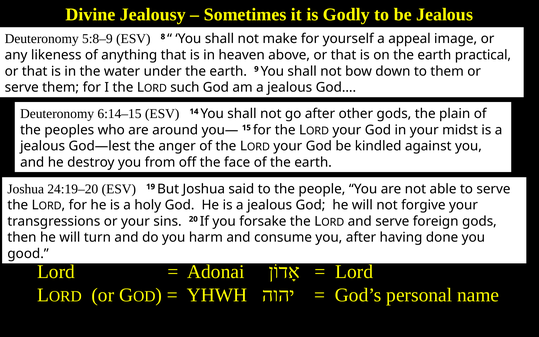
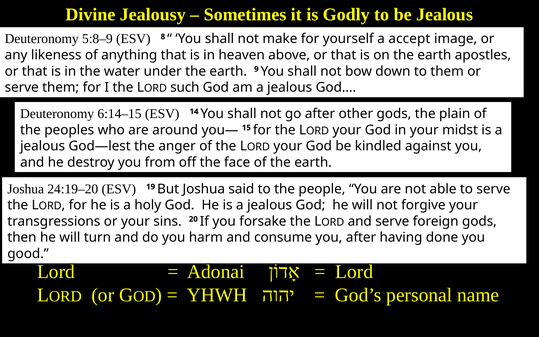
appeal: appeal -> accept
practical: practical -> apostles
